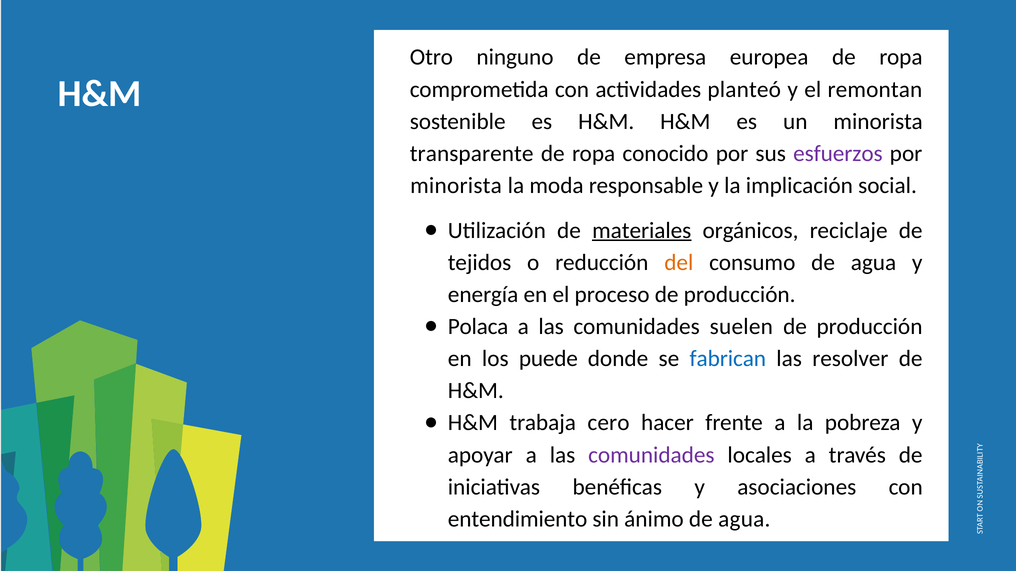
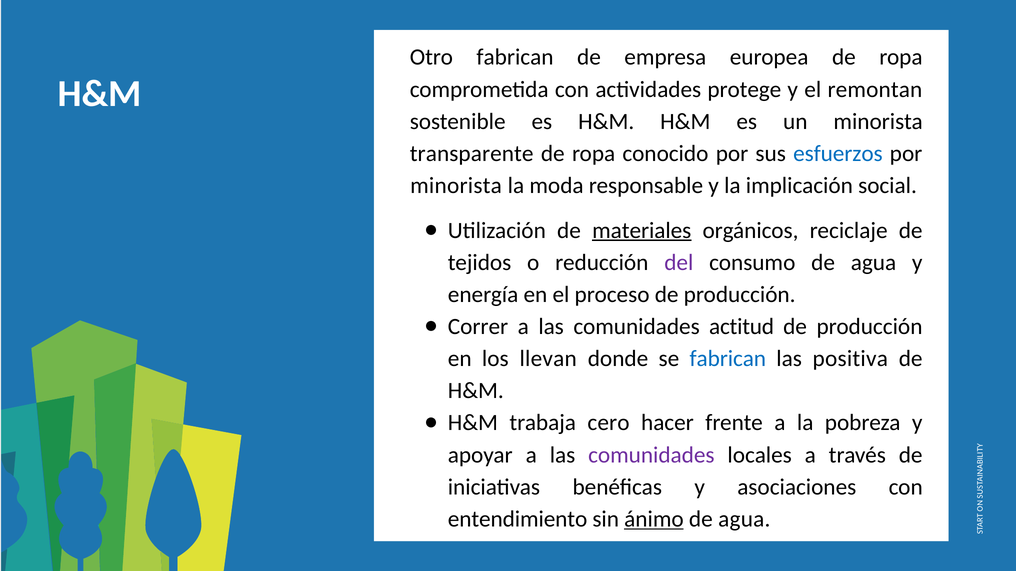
Otro ninguno: ninguno -> fabrican
planteó: planteó -> protege
esfuerzos colour: purple -> blue
del colour: orange -> purple
Polaca: Polaca -> Correr
suelen: suelen -> actitud
puede: puede -> llevan
resolver: resolver -> positiva
ánimo underline: none -> present
